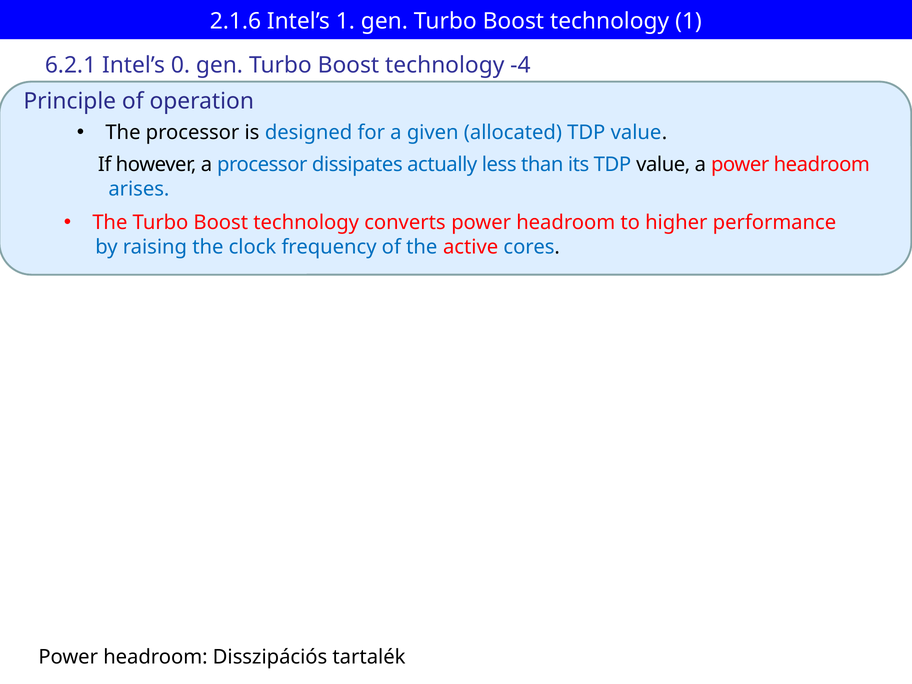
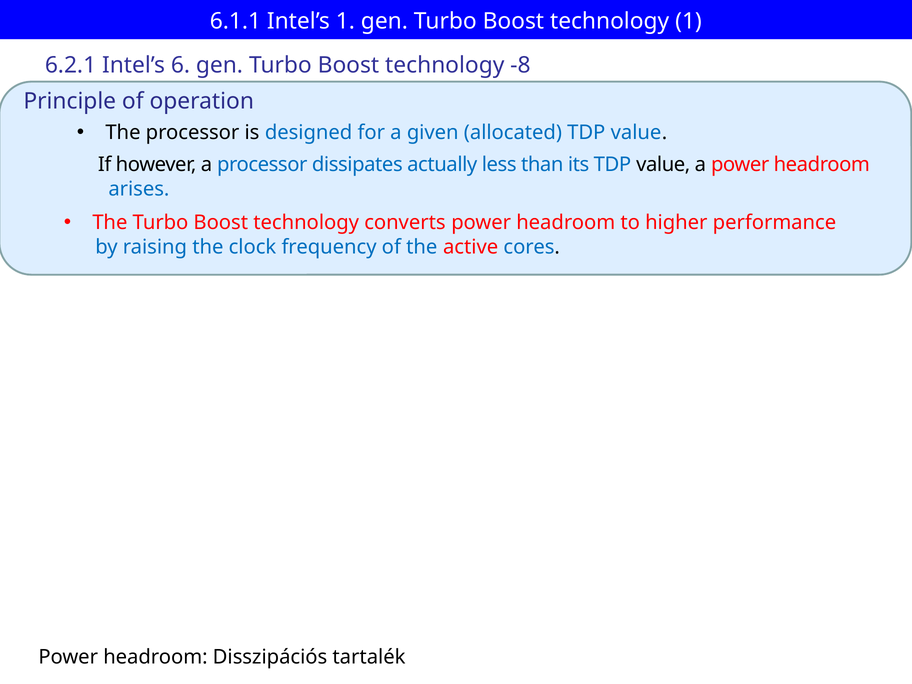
2.1.6: 2.1.6 -> 6.1.1
0: 0 -> 6
-4: -4 -> -8
